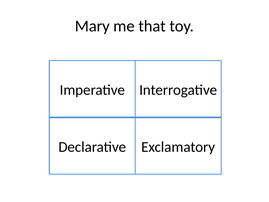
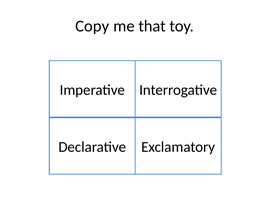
Mary: Mary -> Copy
